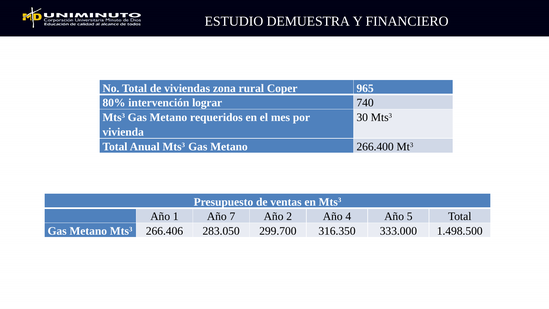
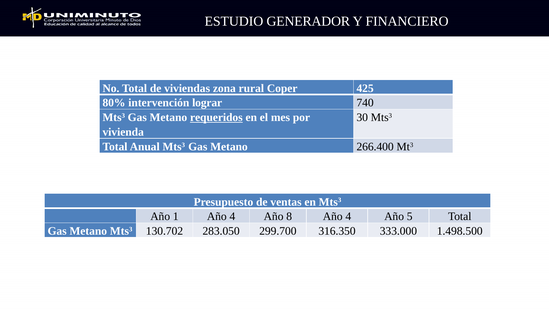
DEMUESTRA: DEMUESTRA -> GENERADOR
965: 965 -> 425
requeridos underline: none -> present
1 Año 7: 7 -> 4
2: 2 -> 8
266.406: 266.406 -> 130.702
